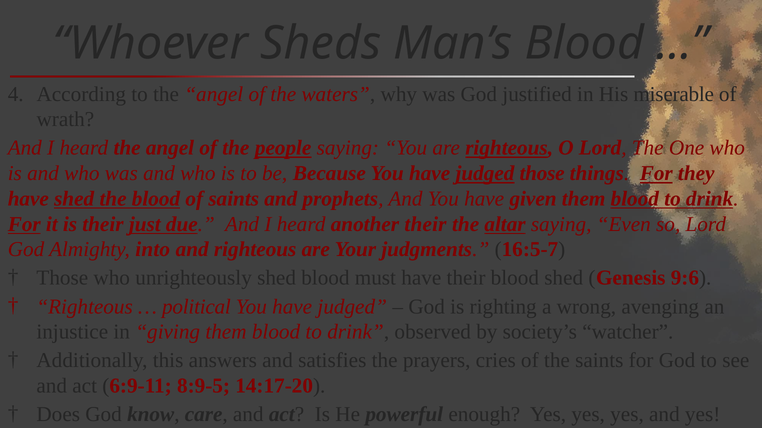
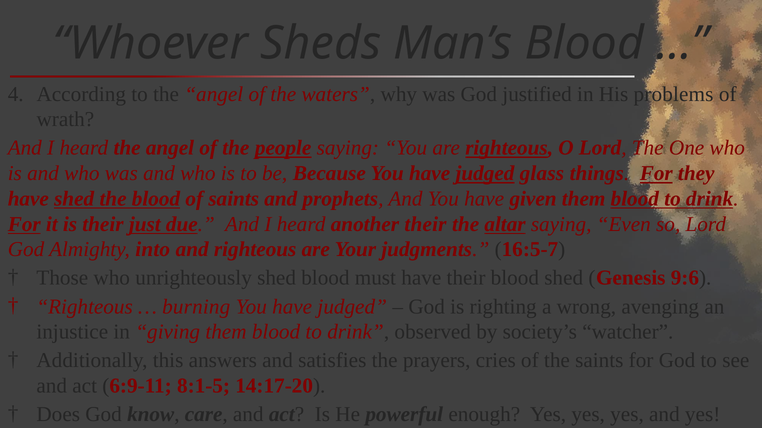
miserable: miserable -> problems
judged those: those -> glass
political: political -> burning
8:9-5: 8:9-5 -> 8:1-5
